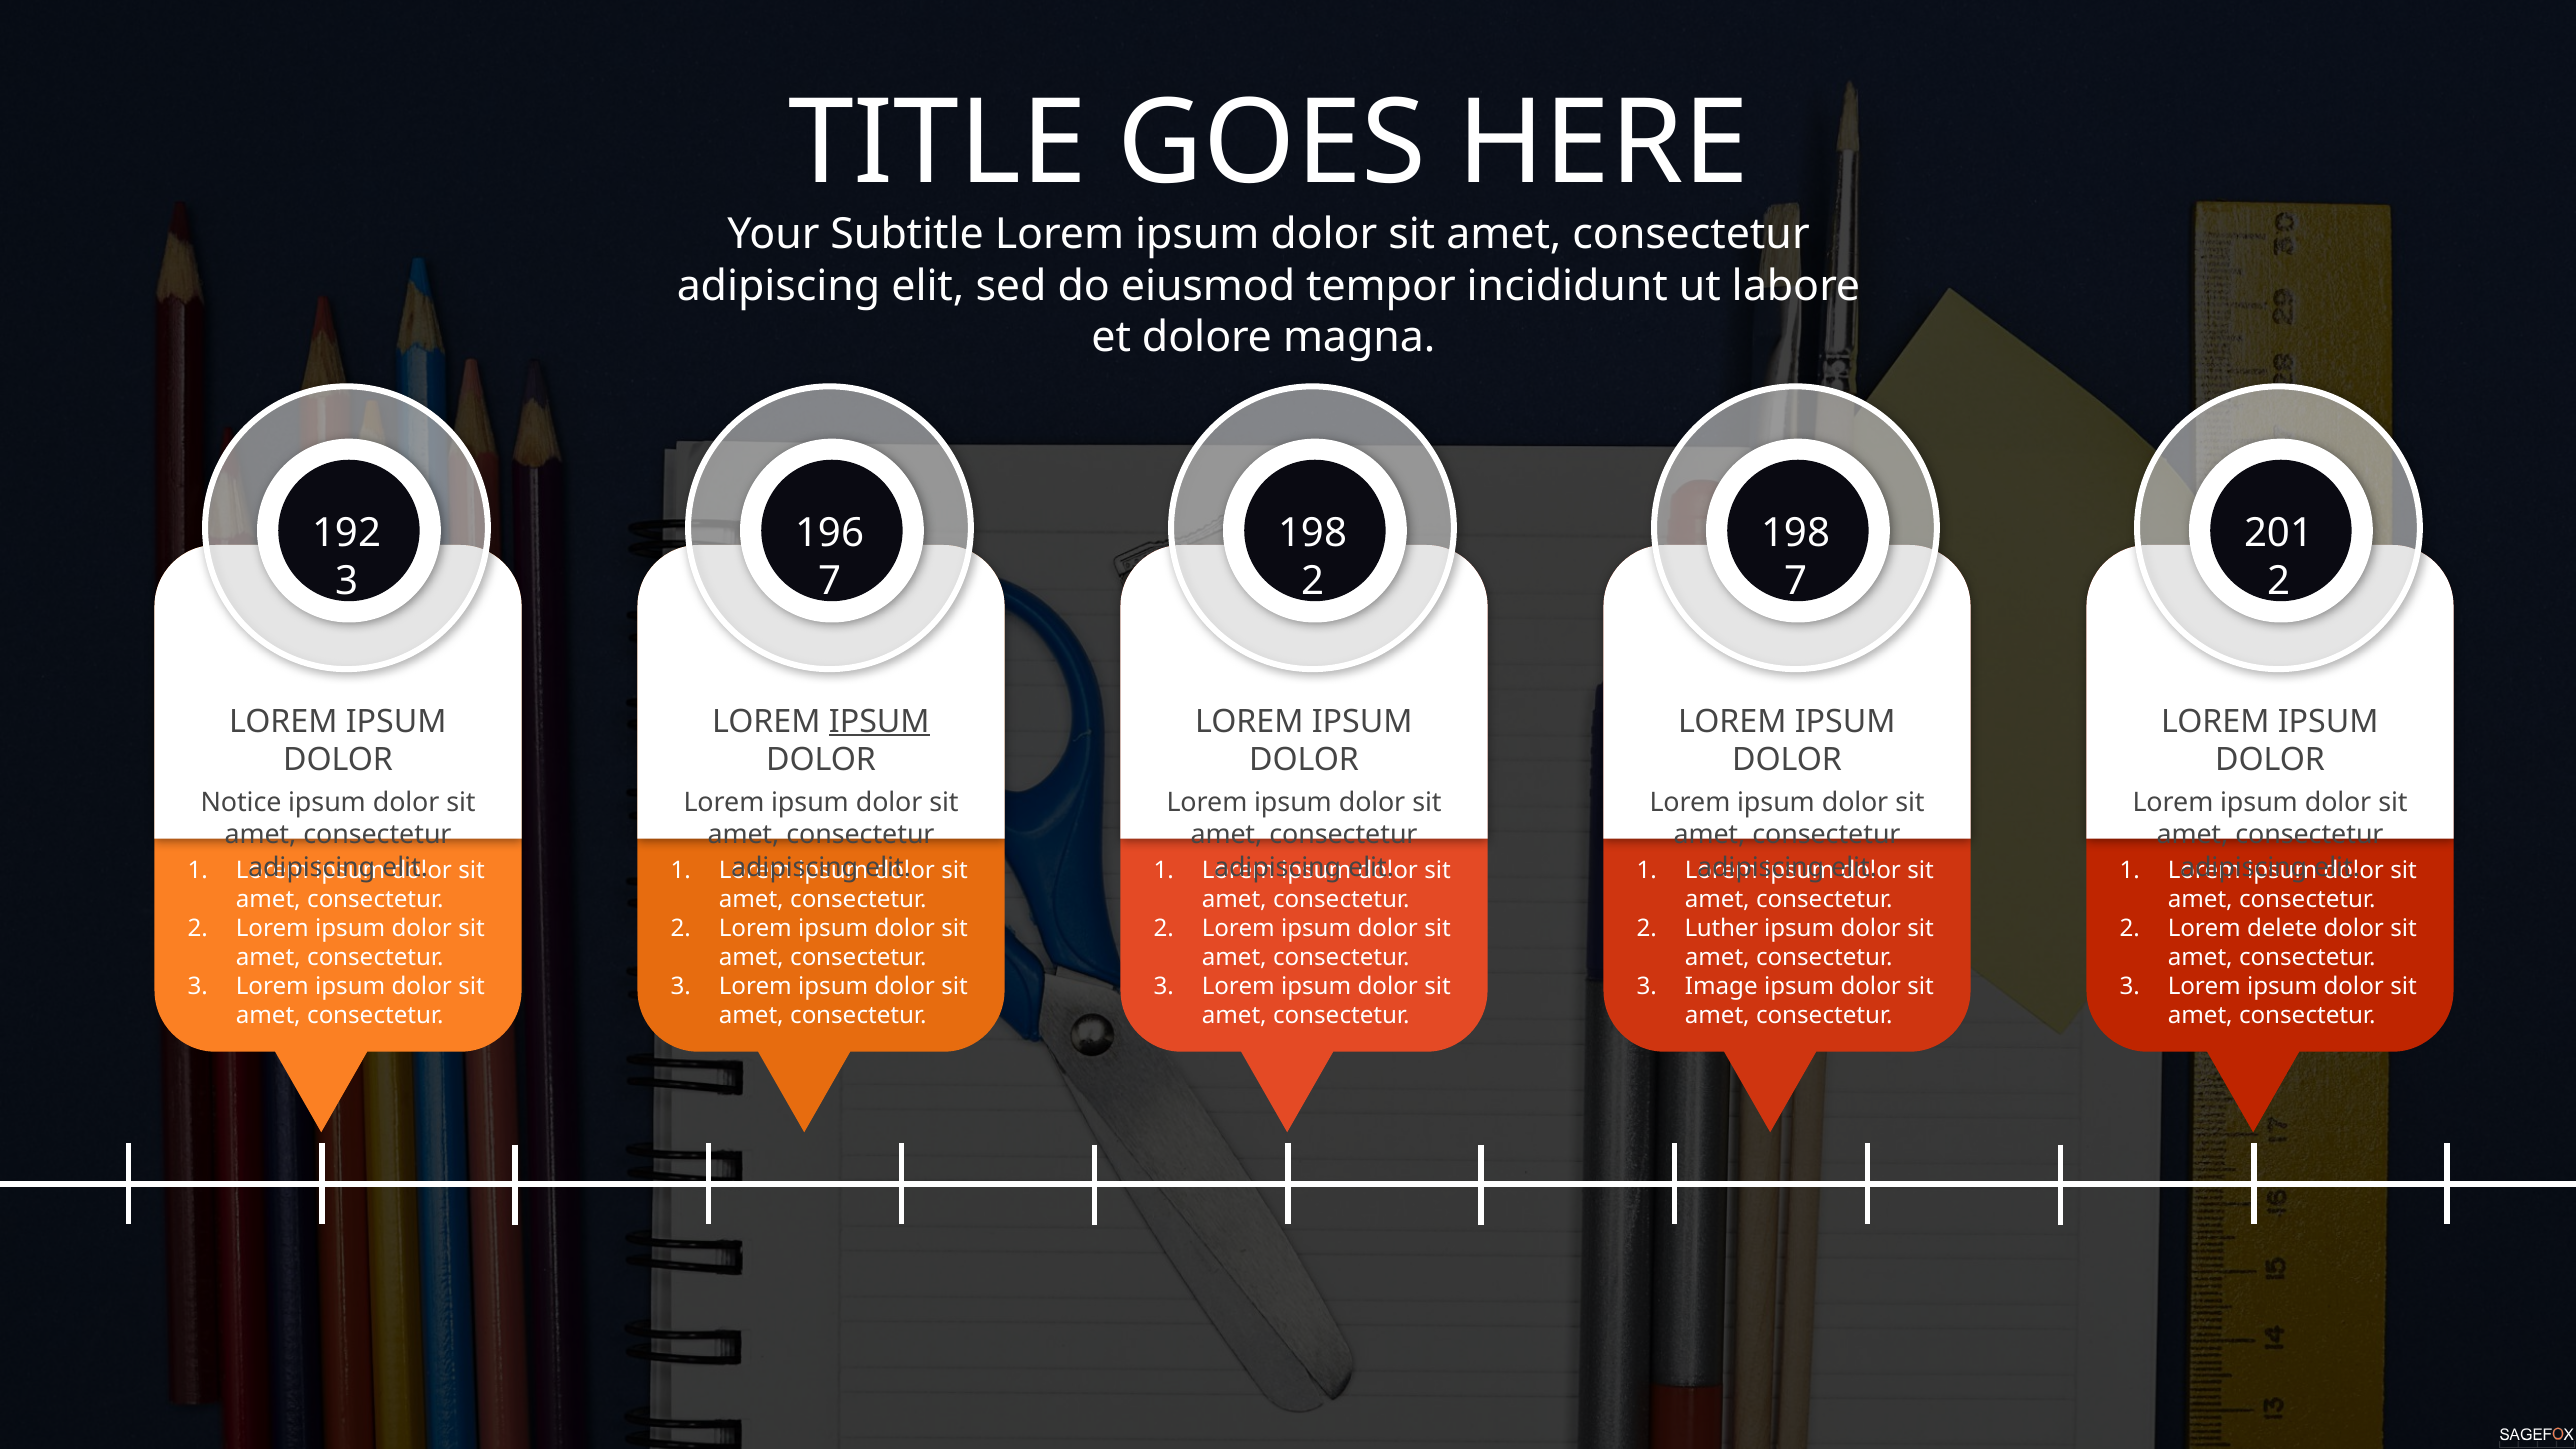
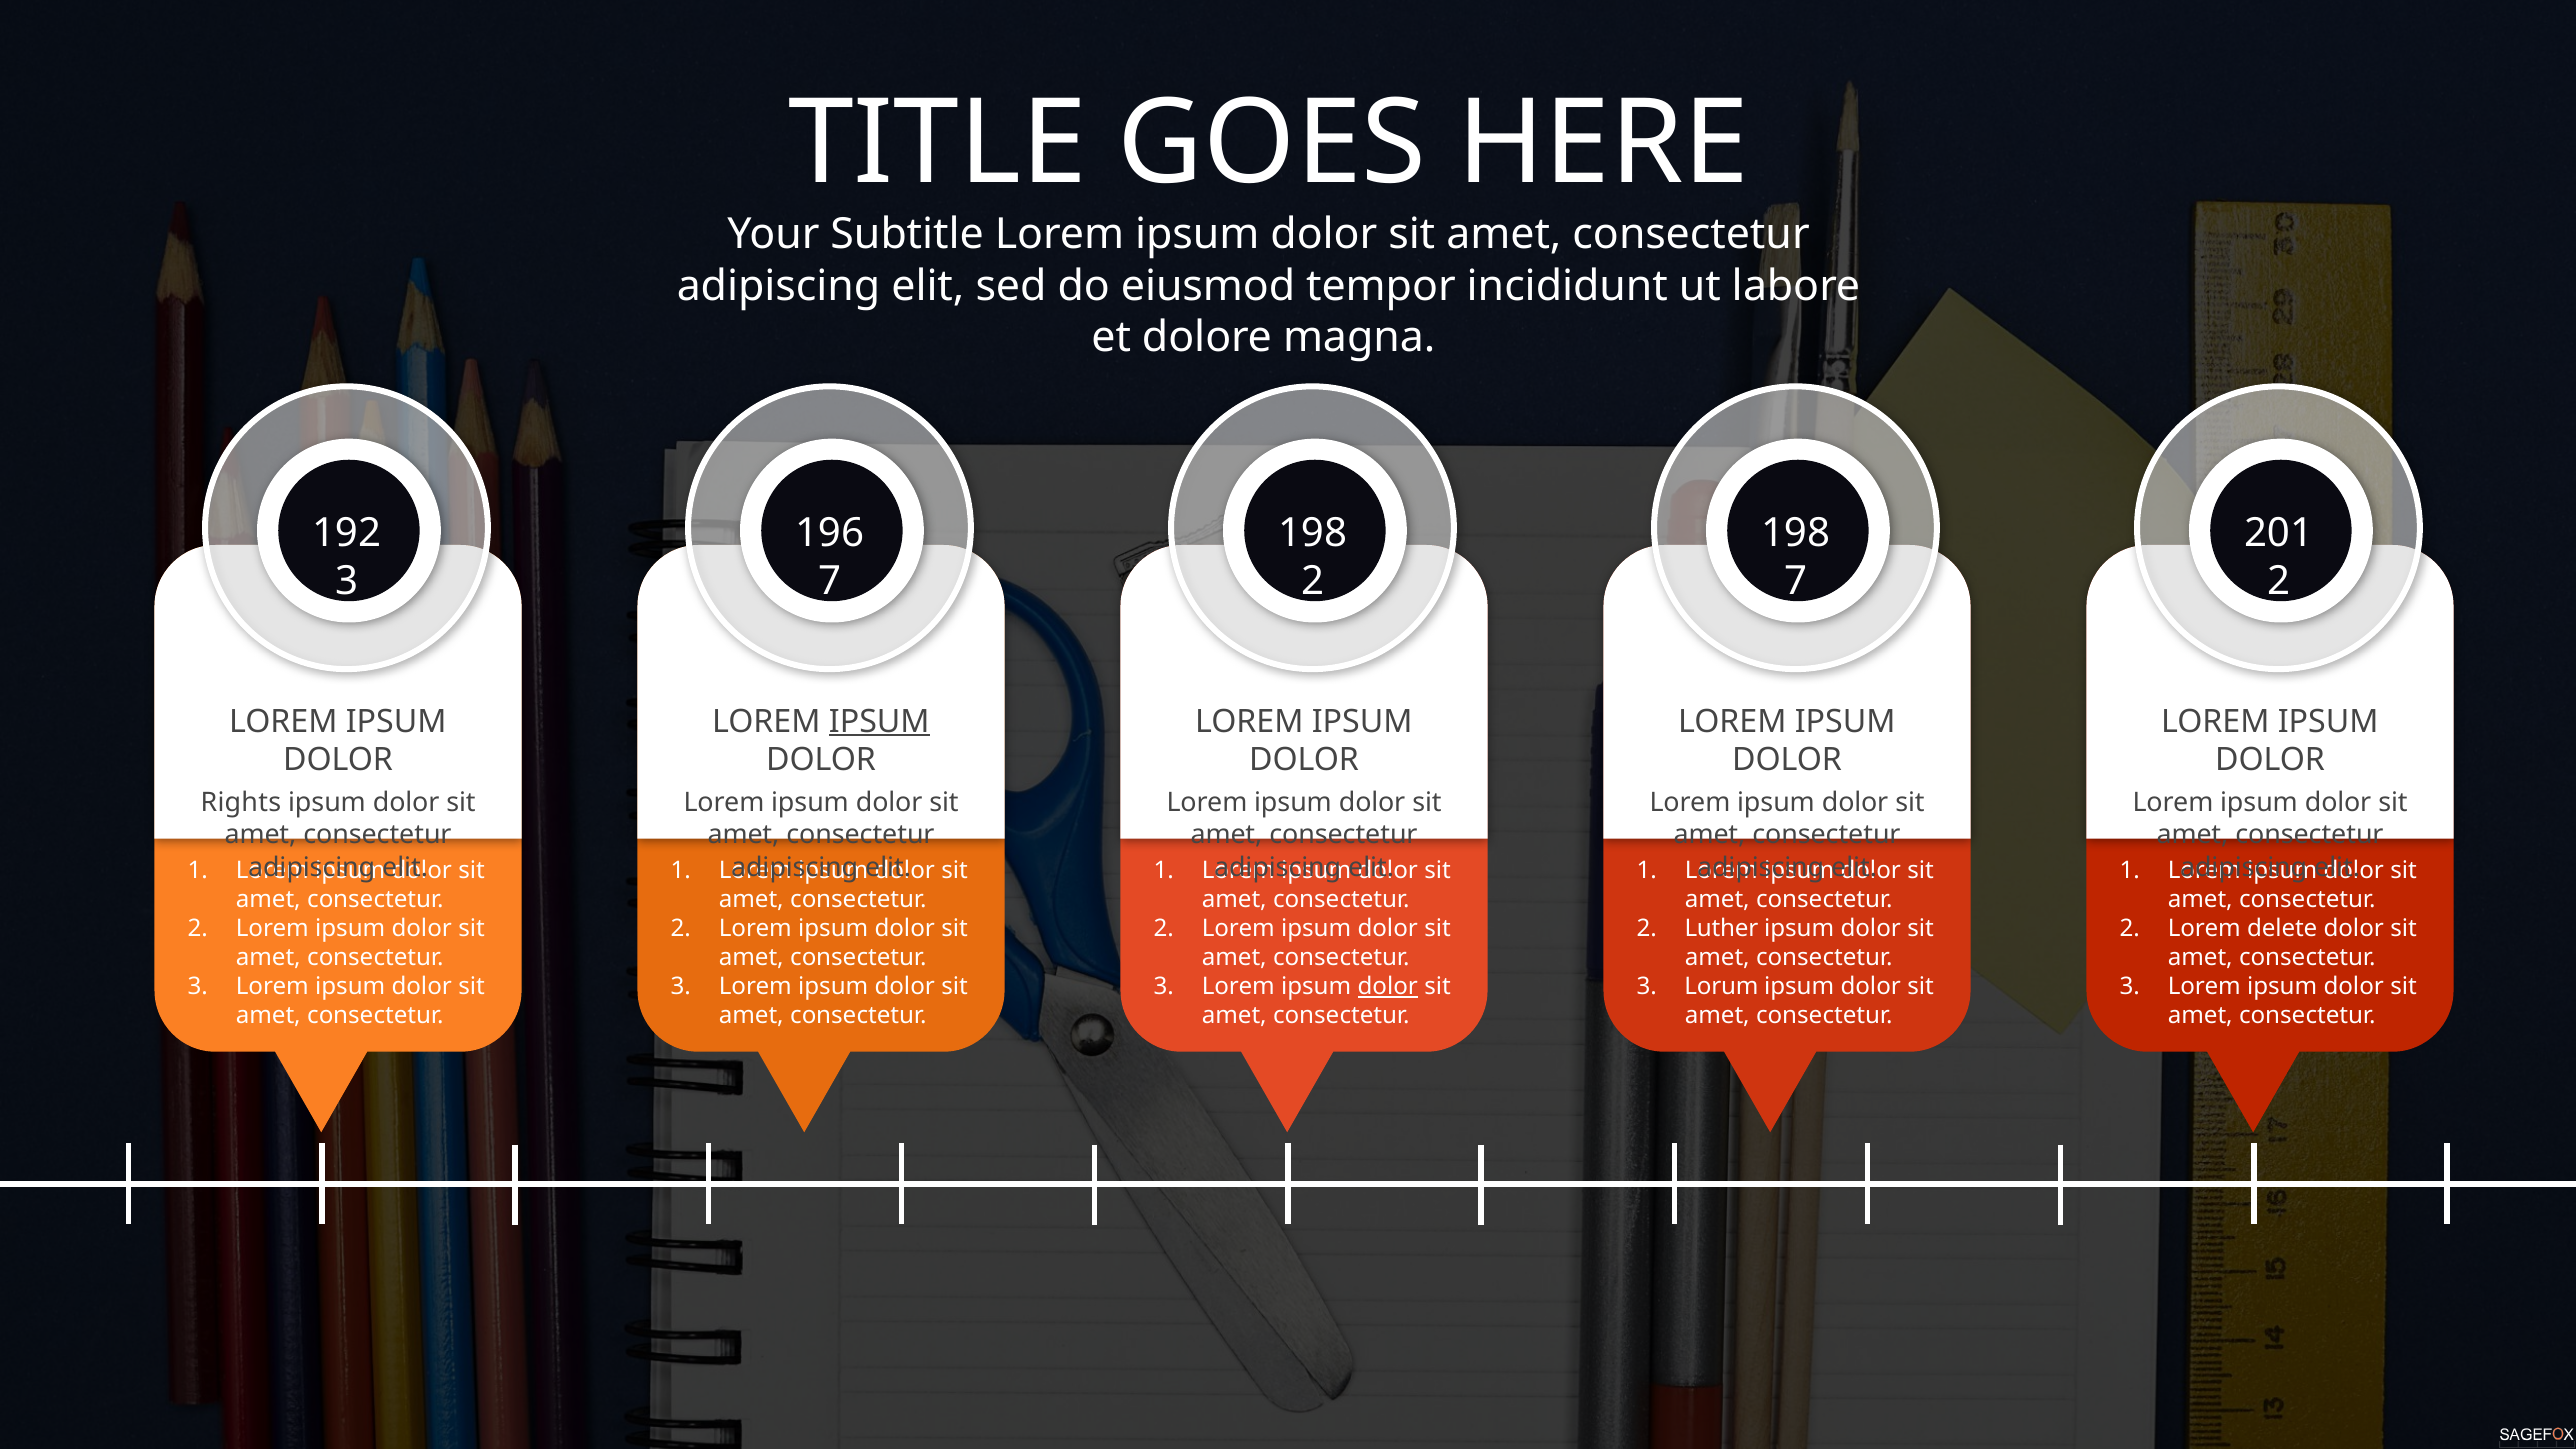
Notice: Notice -> Rights
dolor at (1388, 986) underline: none -> present
Image: Image -> Lorum
